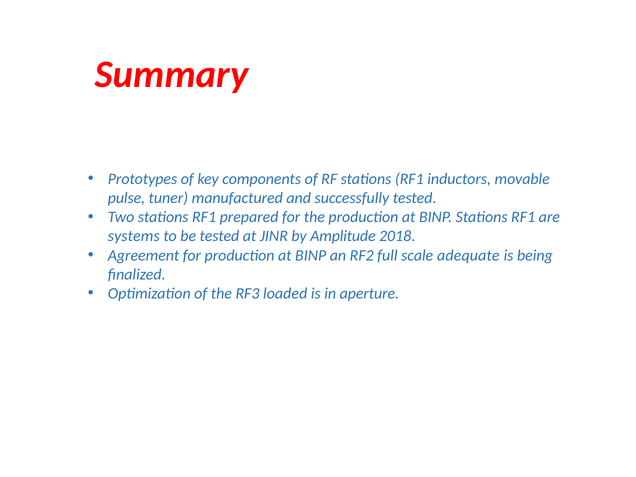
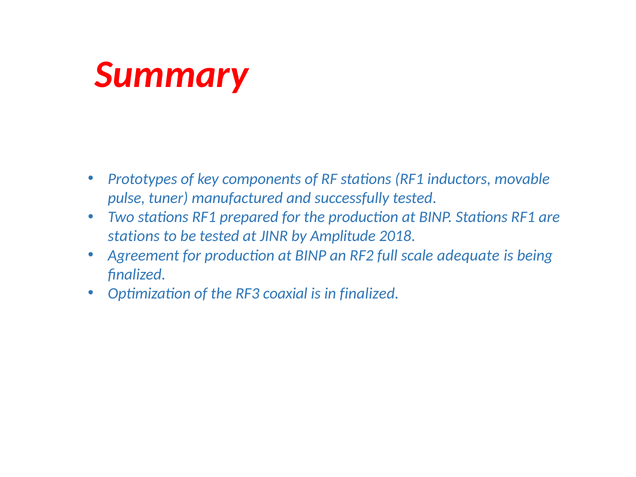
systems at (134, 236): systems -> stations
loaded: loaded -> coaxial
in aperture: aperture -> finalized
